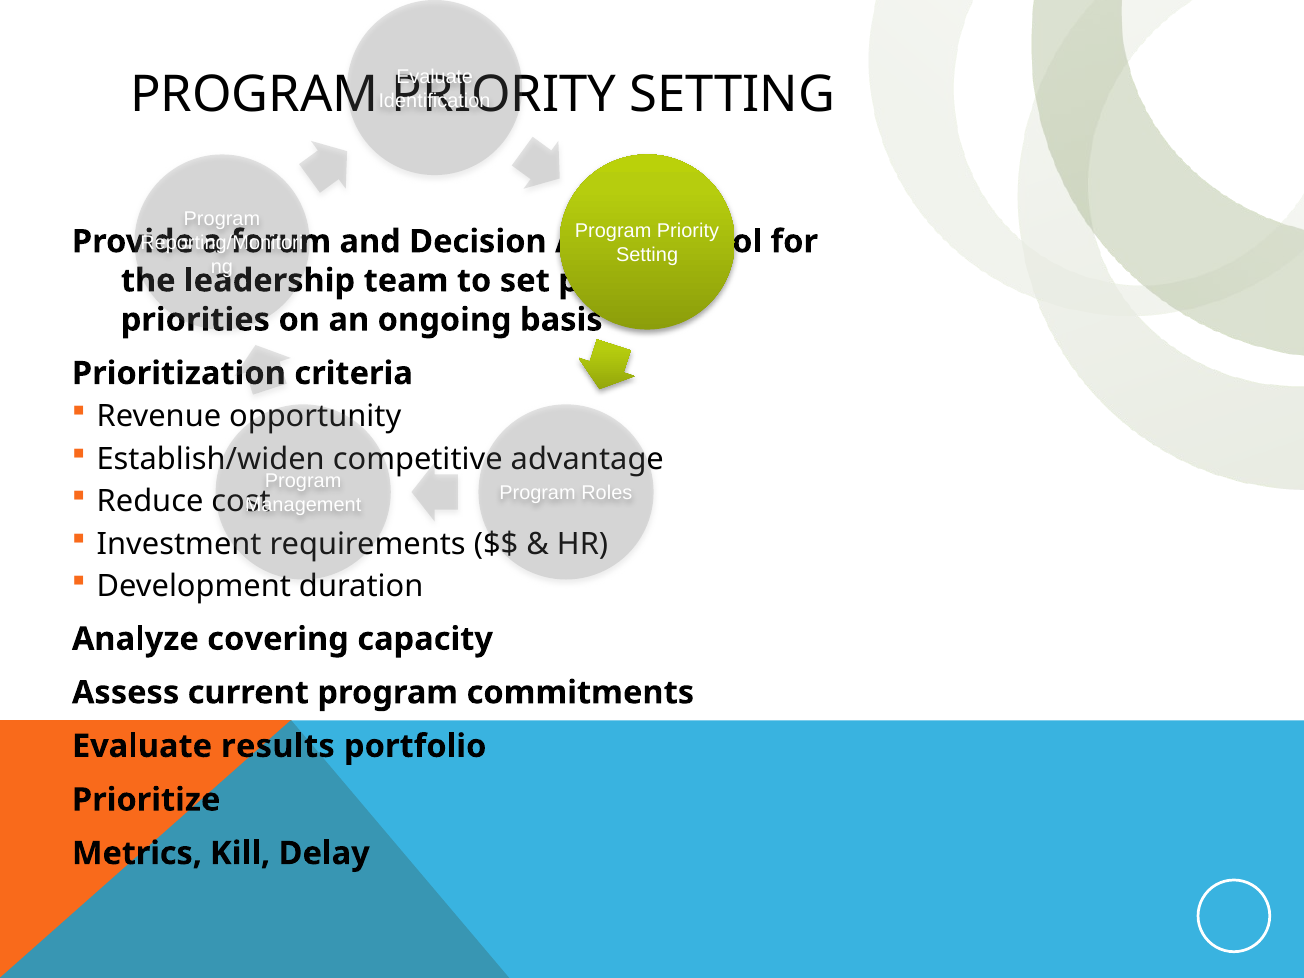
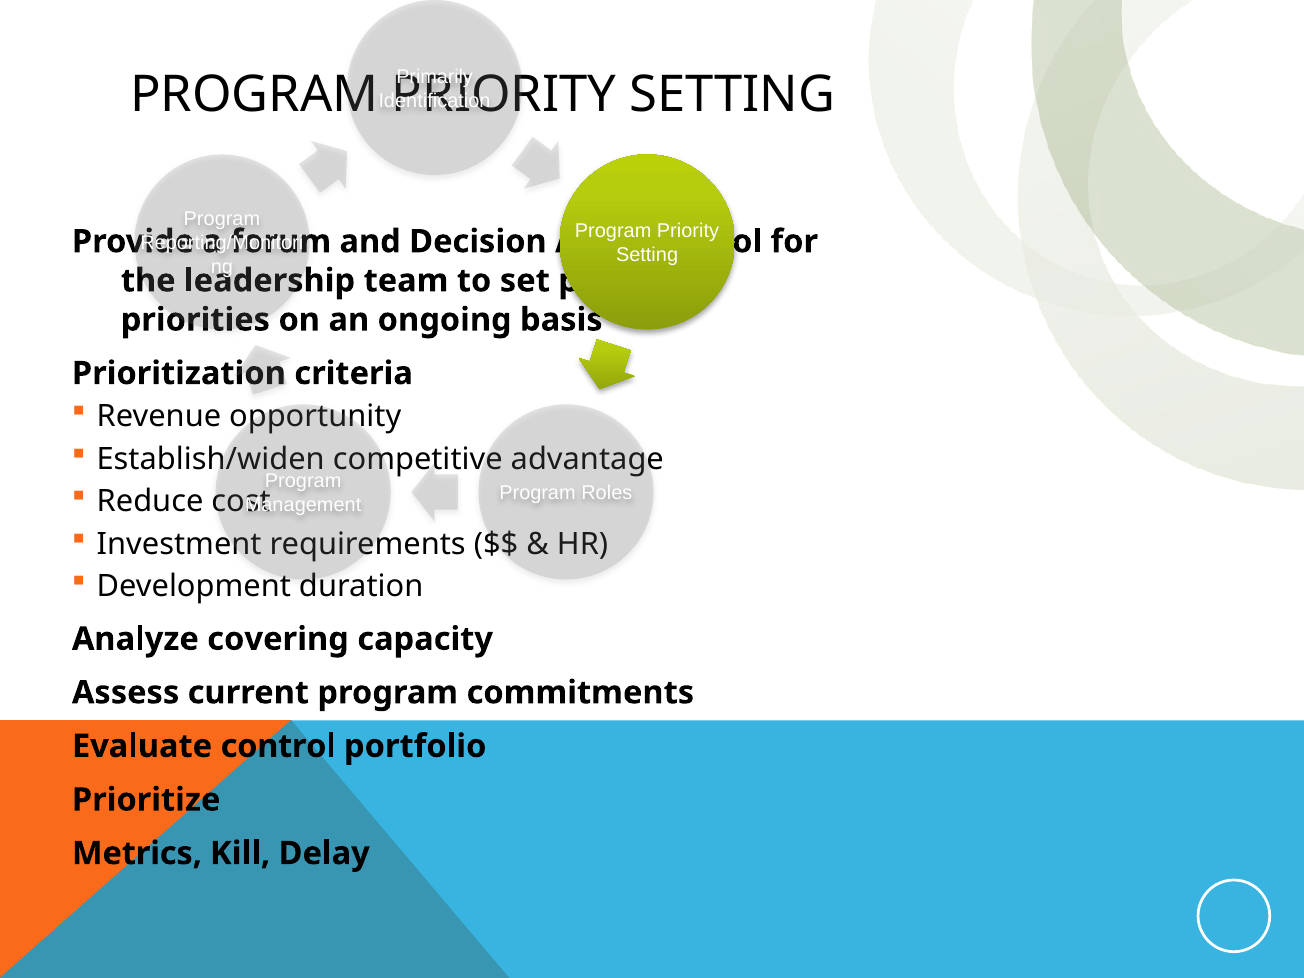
Evaluate at (435, 77): Evaluate -> Primarily
results: results -> control
